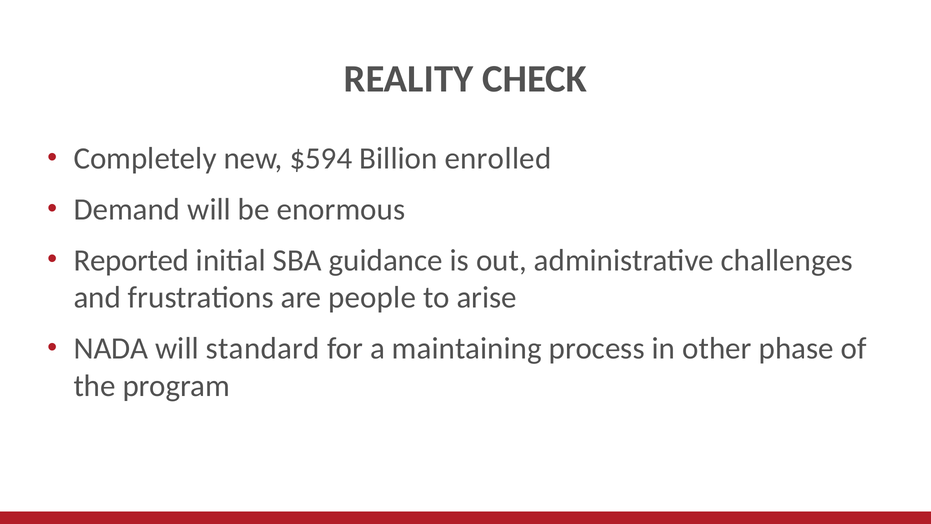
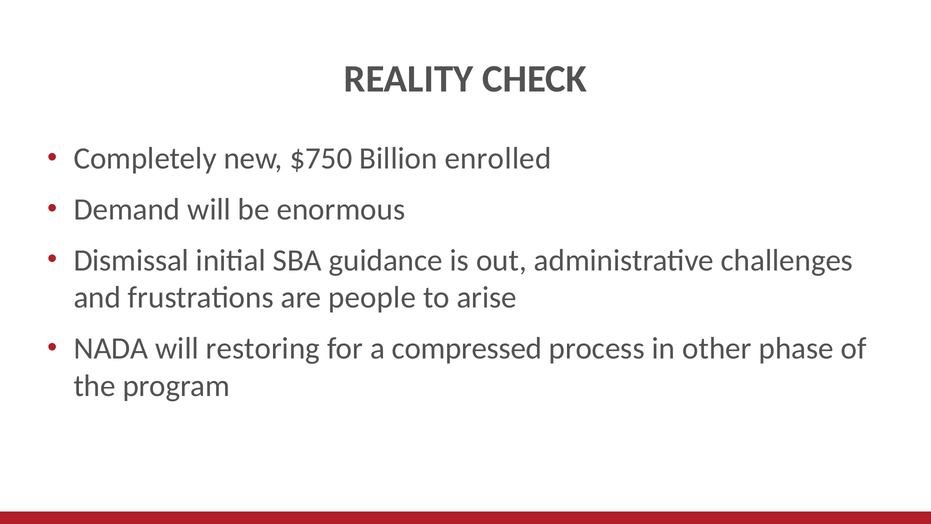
$594: $594 -> $750
Reported: Reported -> Dismissal
standard: standard -> restoring
maintaining: maintaining -> compressed
